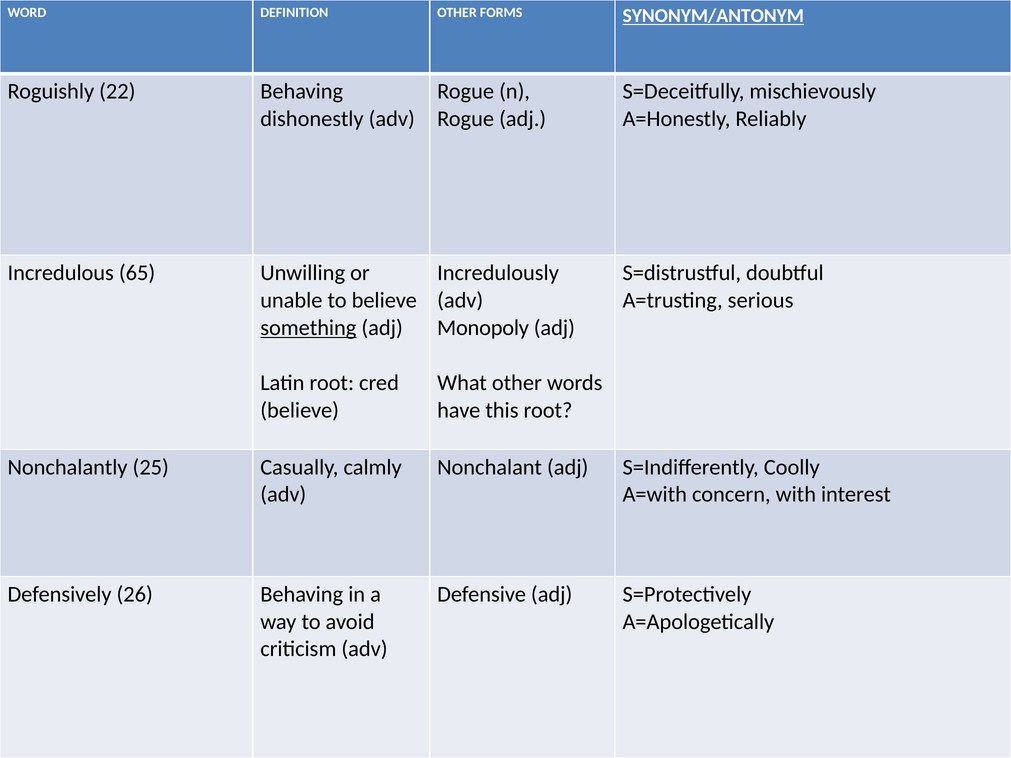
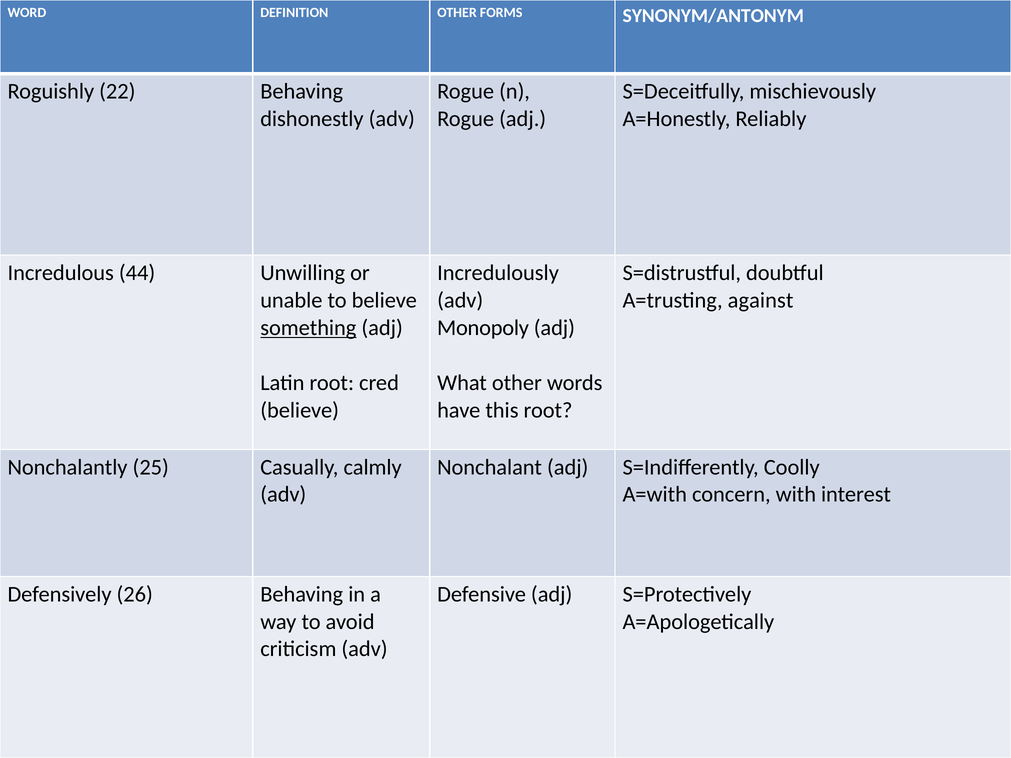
SYNONYM/ANTONYM underline: present -> none
65: 65 -> 44
serious: serious -> against
